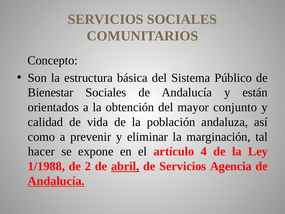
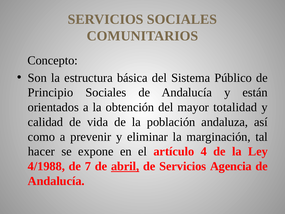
Bienestar: Bienestar -> Principio
conjunto: conjunto -> totalidad
1/1988: 1/1988 -> 4/1988
2: 2 -> 7
Andalucía at (56, 181) underline: present -> none
